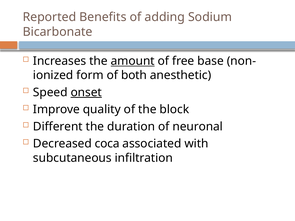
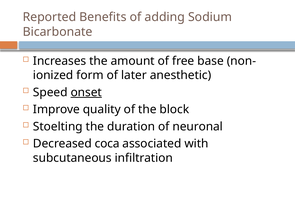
amount underline: present -> none
both: both -> later
Different: Different -> Stoelting
